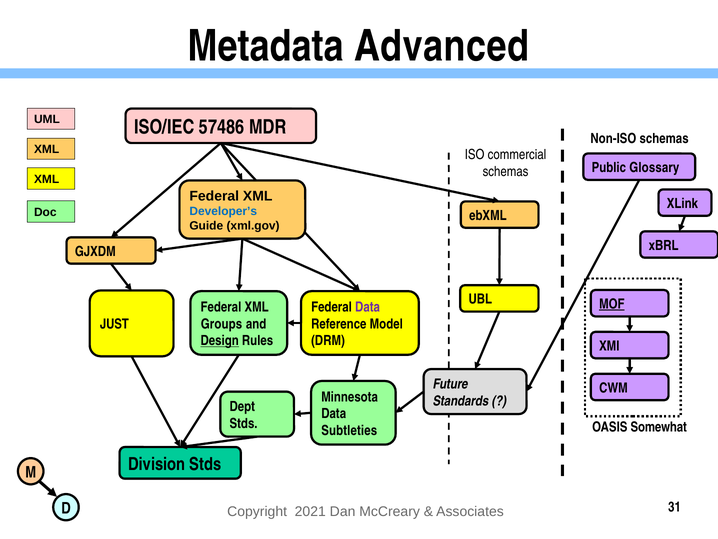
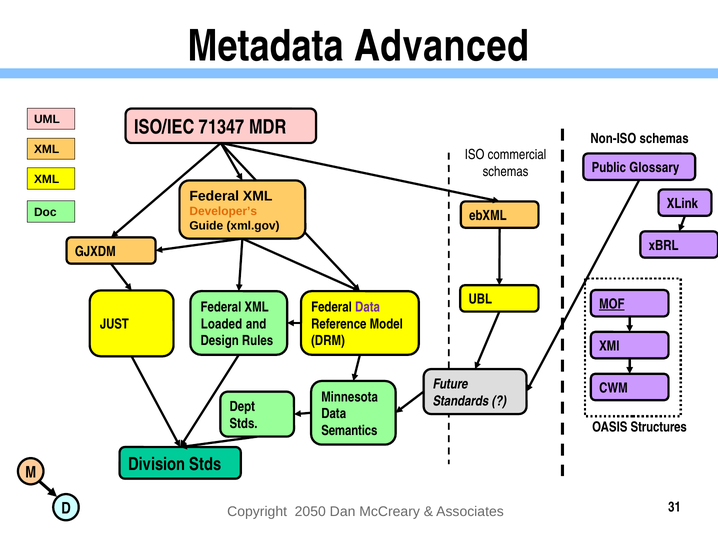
57486: 57486 -> 71347
Developer’s colour: blue -> orange
Groups: Groups -> Loaded
Design underline: present -> none
Somewhat: Somewhat -> Structures
Subtleties: Subtleties -> Semantics
2021: 2021 -> 2050
